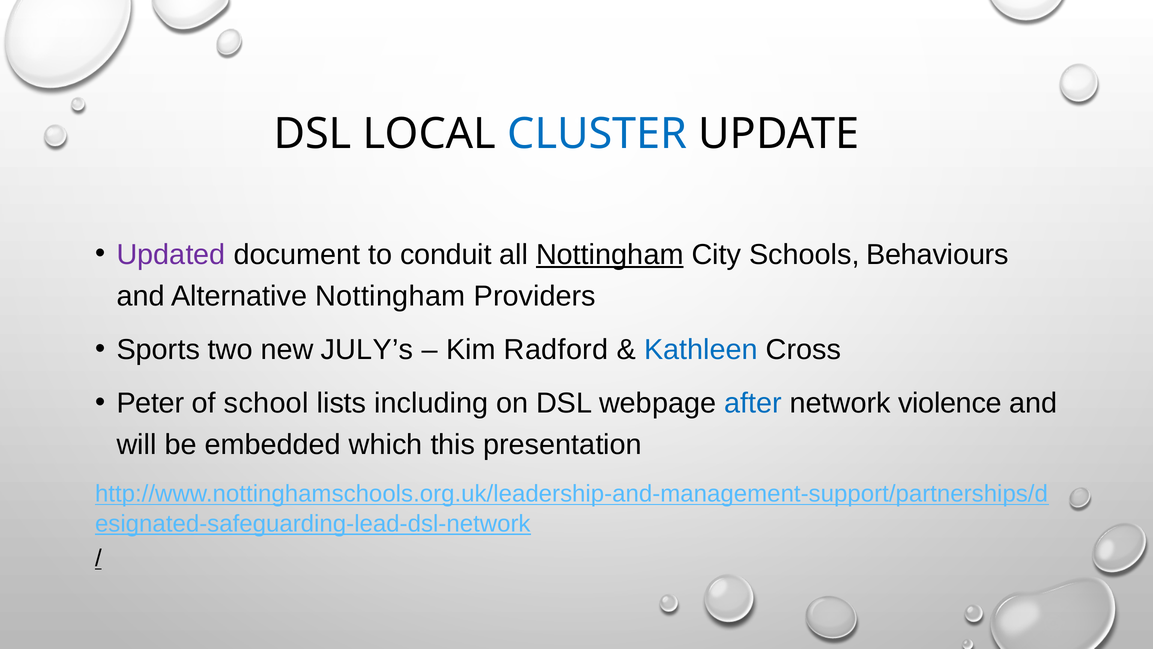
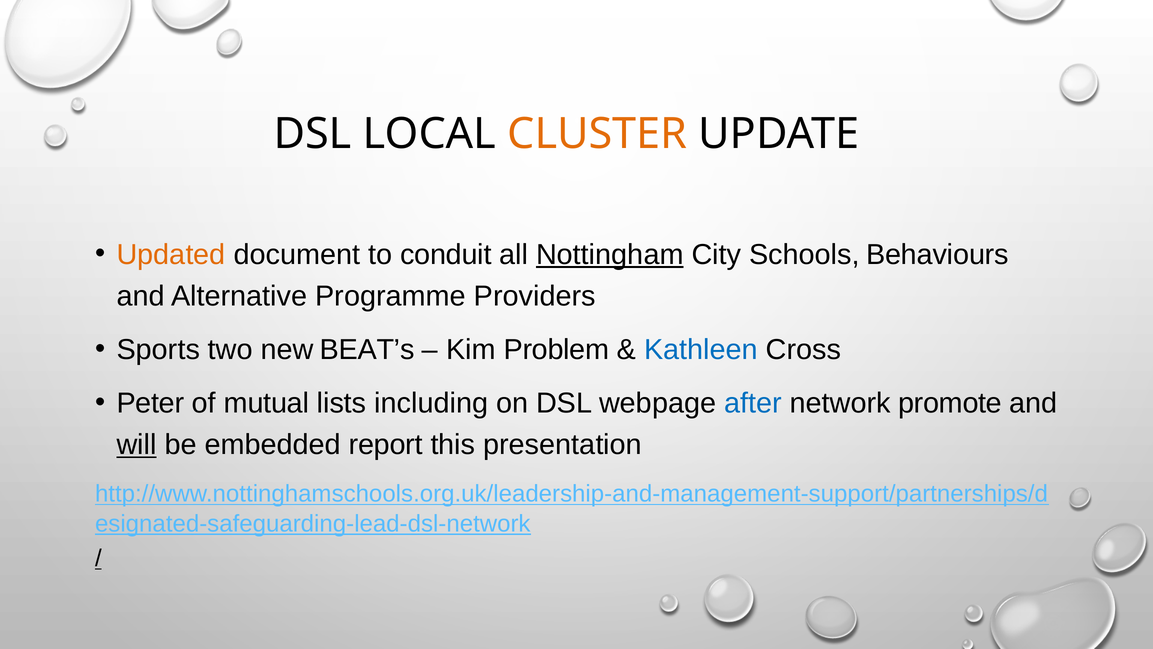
CLUSTER colour: blue -> orange
Updated colour: purple -> orange
Alternative Nottingham: Nottingham -> Programme
JULY’s: JULY’s -> BEAT’s
Radford: Radford -> Problem
school: school -> mutual
violence: violence -> promote
will underline: none -> present
which: which -> report
